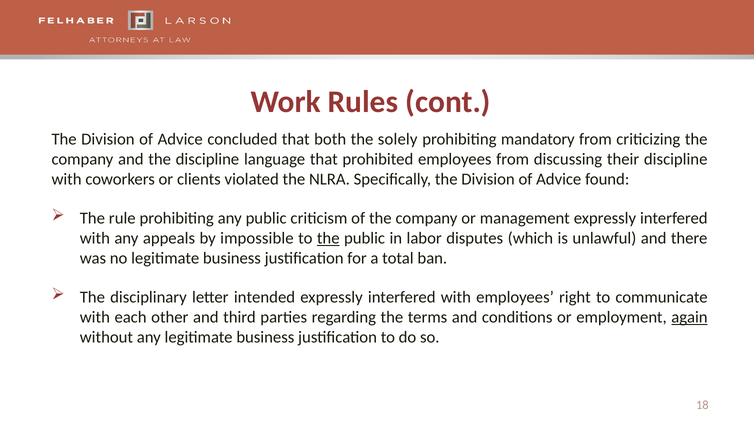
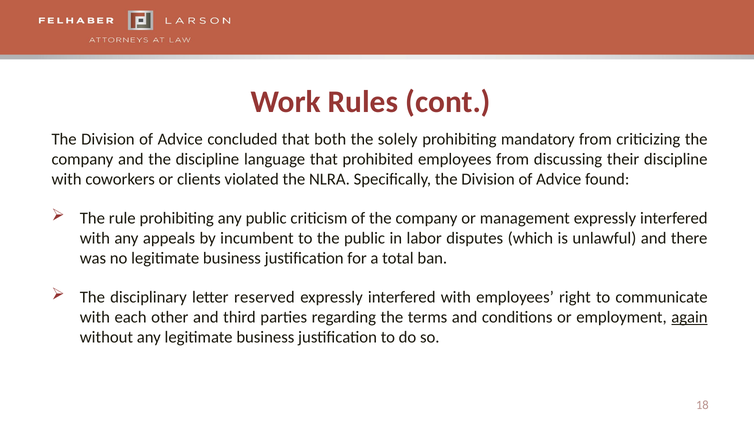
impossible: impossible -> incumbent
the at (328, 238) underline: present -> none
intended: intended -> reserved
